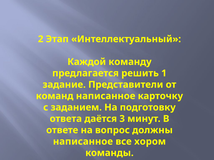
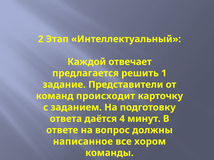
команду: команду -> отвечает
команд написанное: написанное -> происходит
3: 3 -> 4
